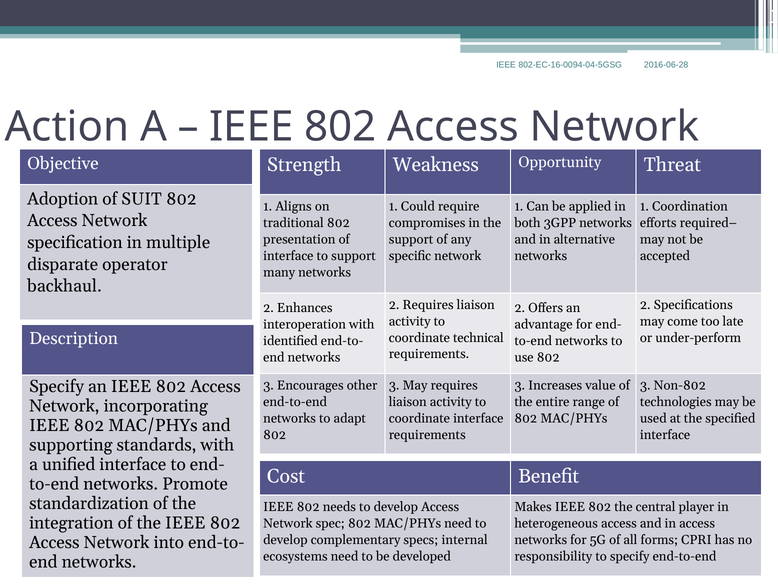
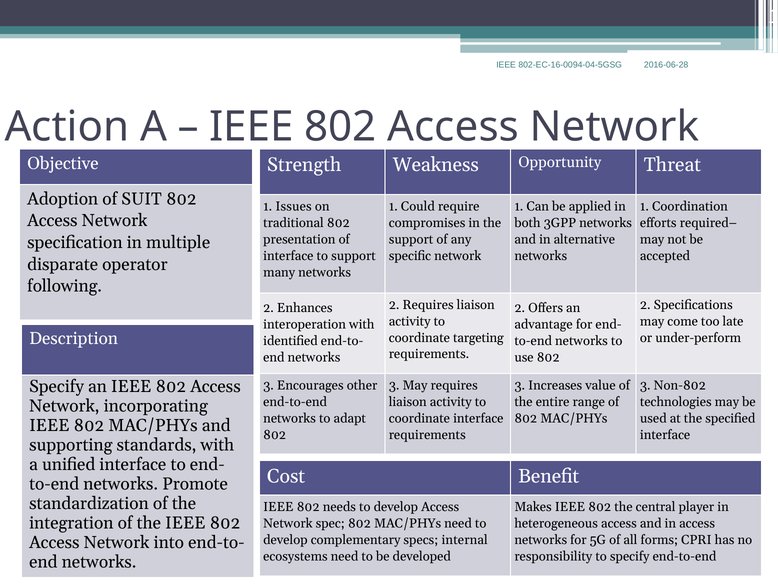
Aligns: Aligns -> Issues
backhaul: backhaul -> following
technical: technical -> targeting
